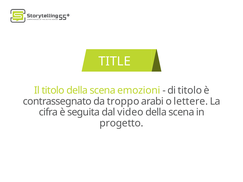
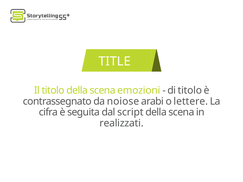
troppo: troppo -> noiose
video: video -> script
progetto: progetto -> realizzati
